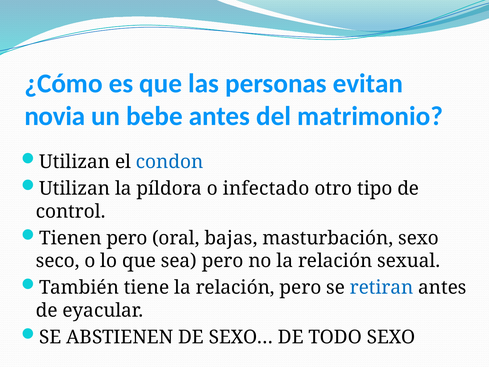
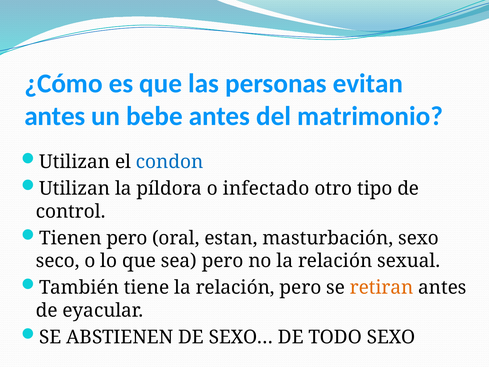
novia at (55, 116): novia -> antes
bajas: bajas -> estan
retiran colour: blue -> orange
